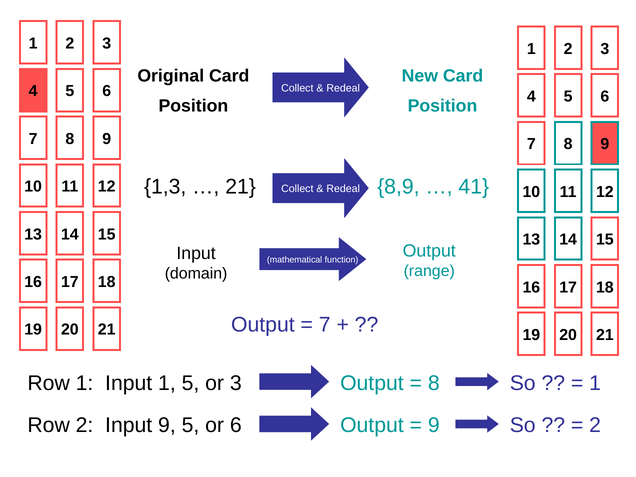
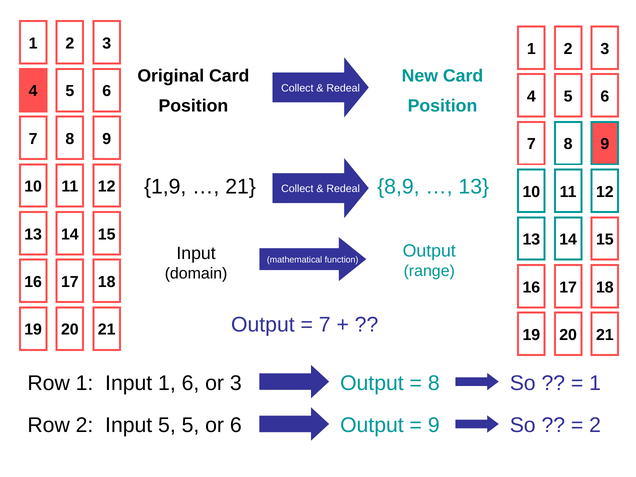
1,3: 1,3 -> 1,9
41 at (474, 187): 41 -> 13
1 5: 5 -> 6
Input 9: 9 -> 5
